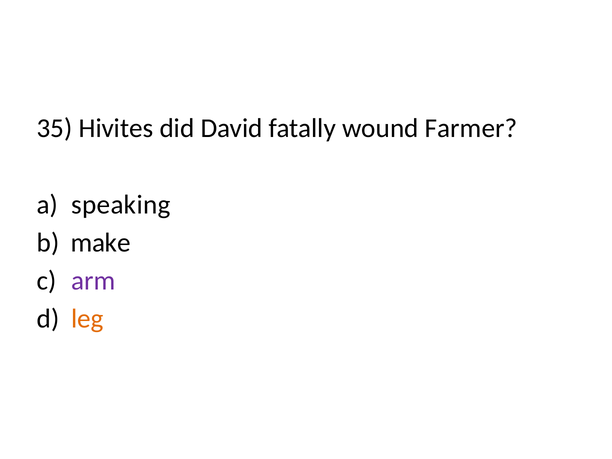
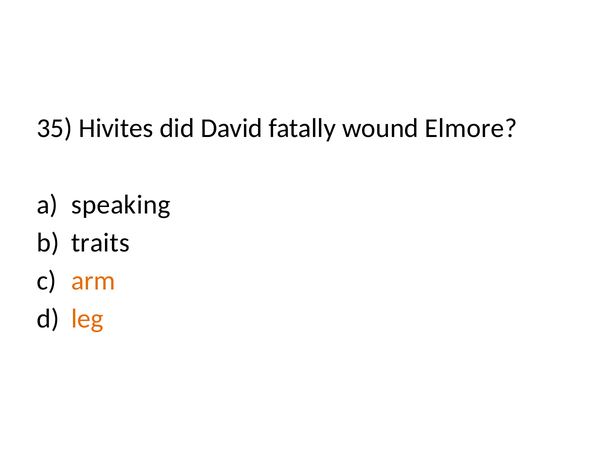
Farmer: Farmer -> Elmore
make: make -> traits
arm colour: purple -> orange
